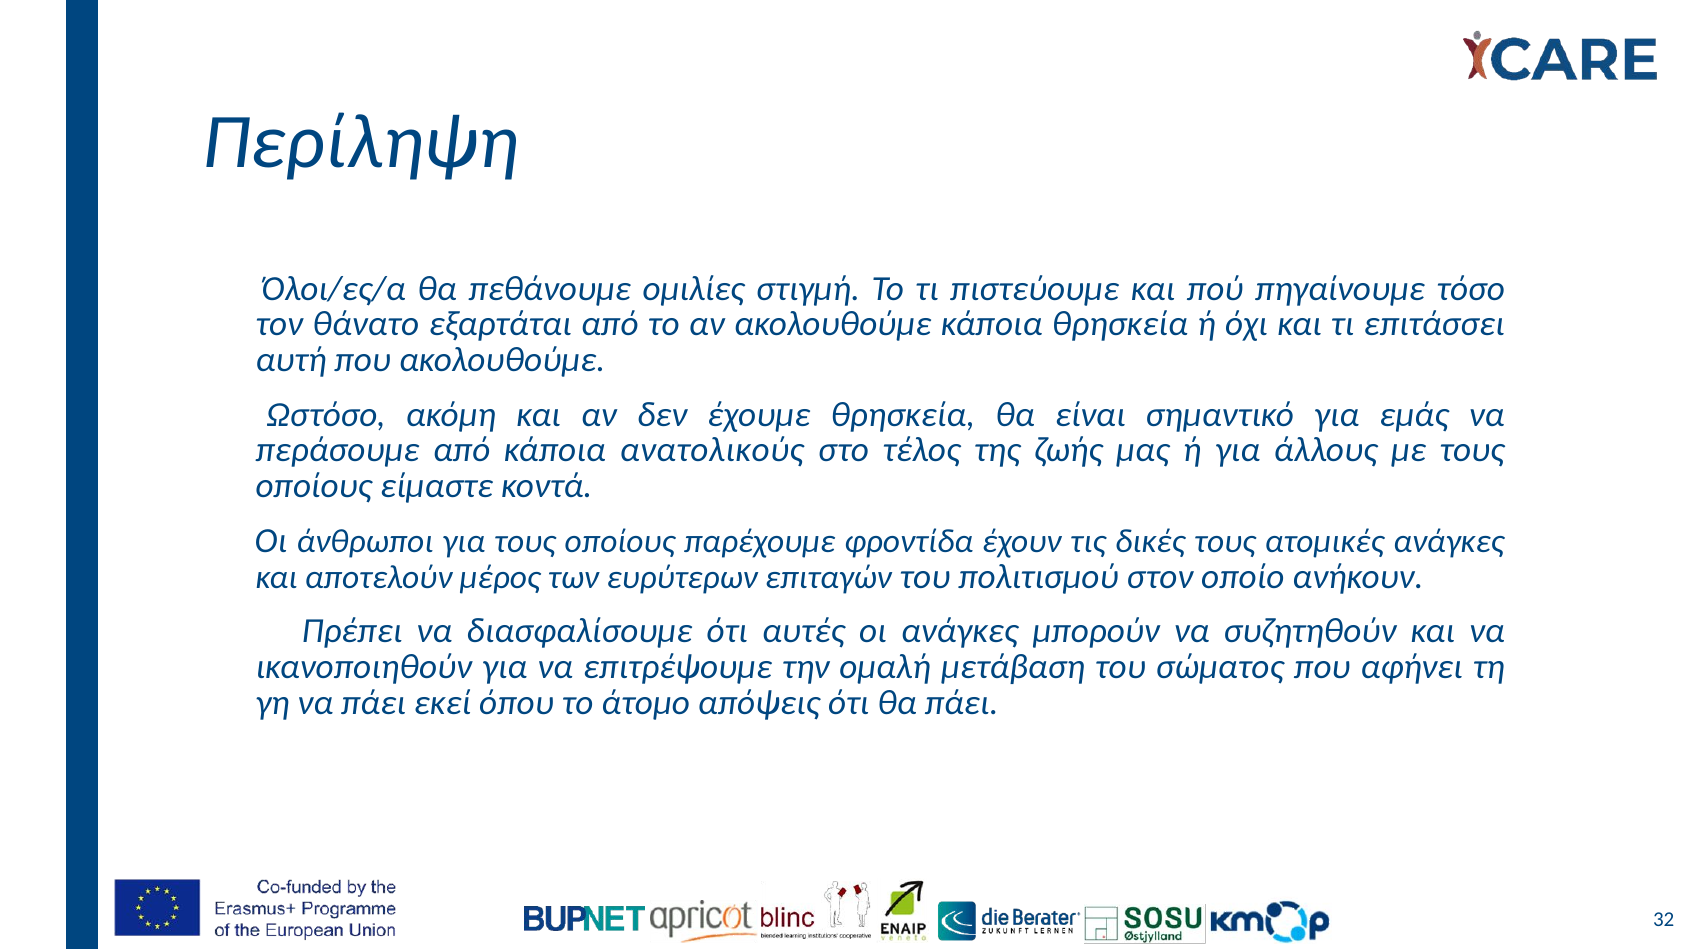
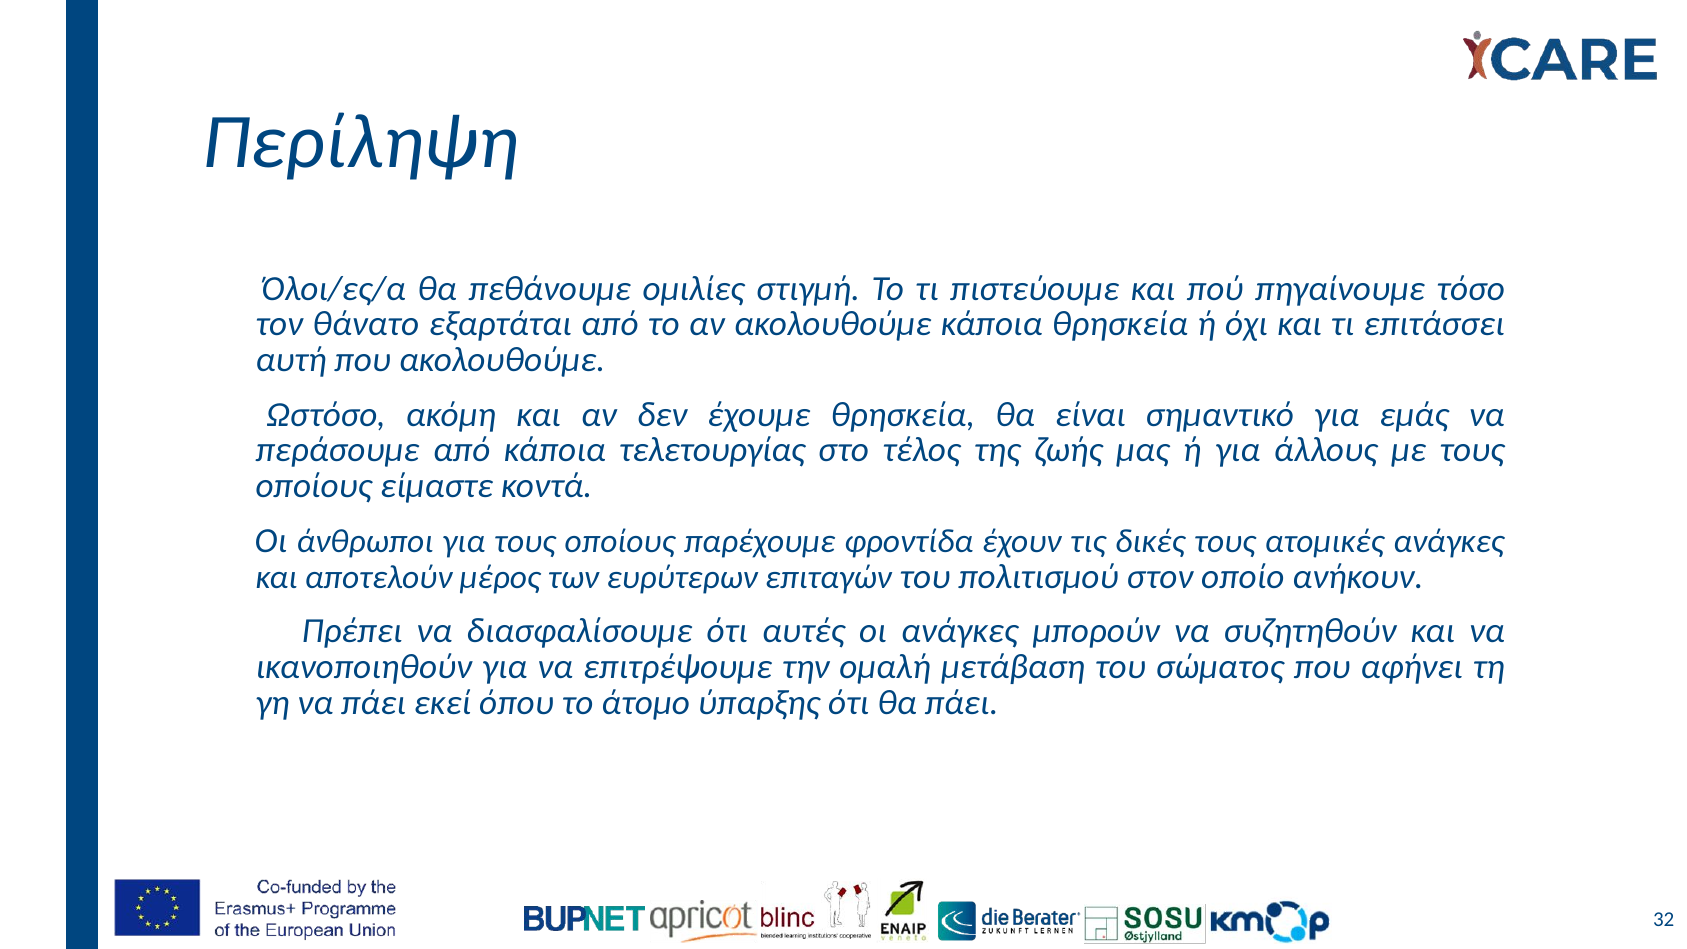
ανατολικούς: ανατολικούς -> τελετουργίας
απόψεις: απόψεις -> ύπαρξης
